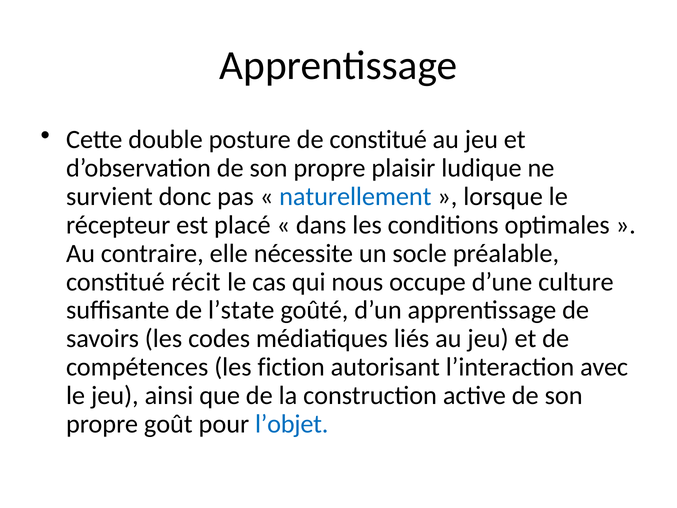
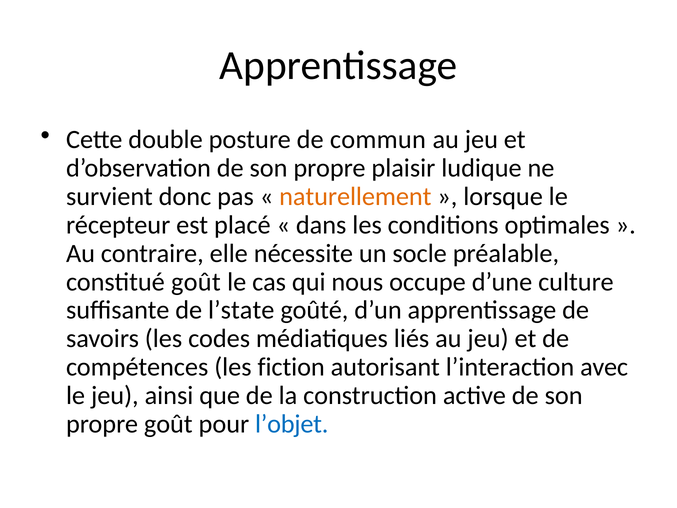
de constitué: constitué -> commun
naturellement colour: blue -> orange
constitué récit: récit -> goût
